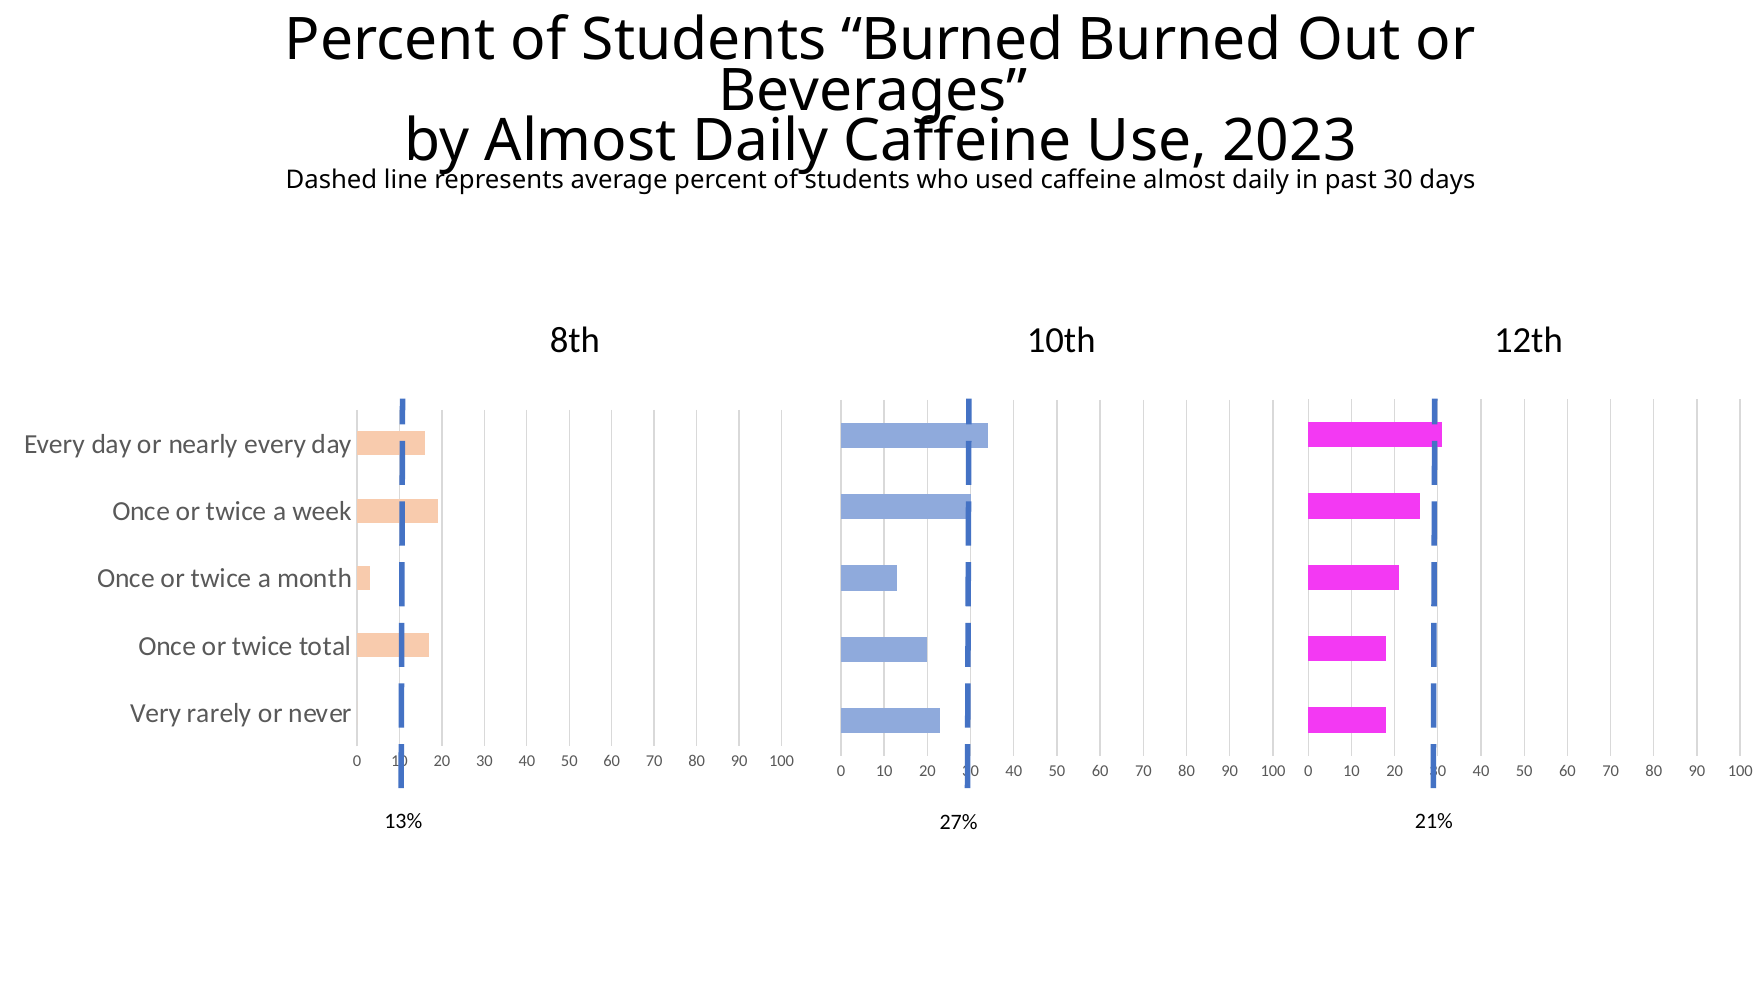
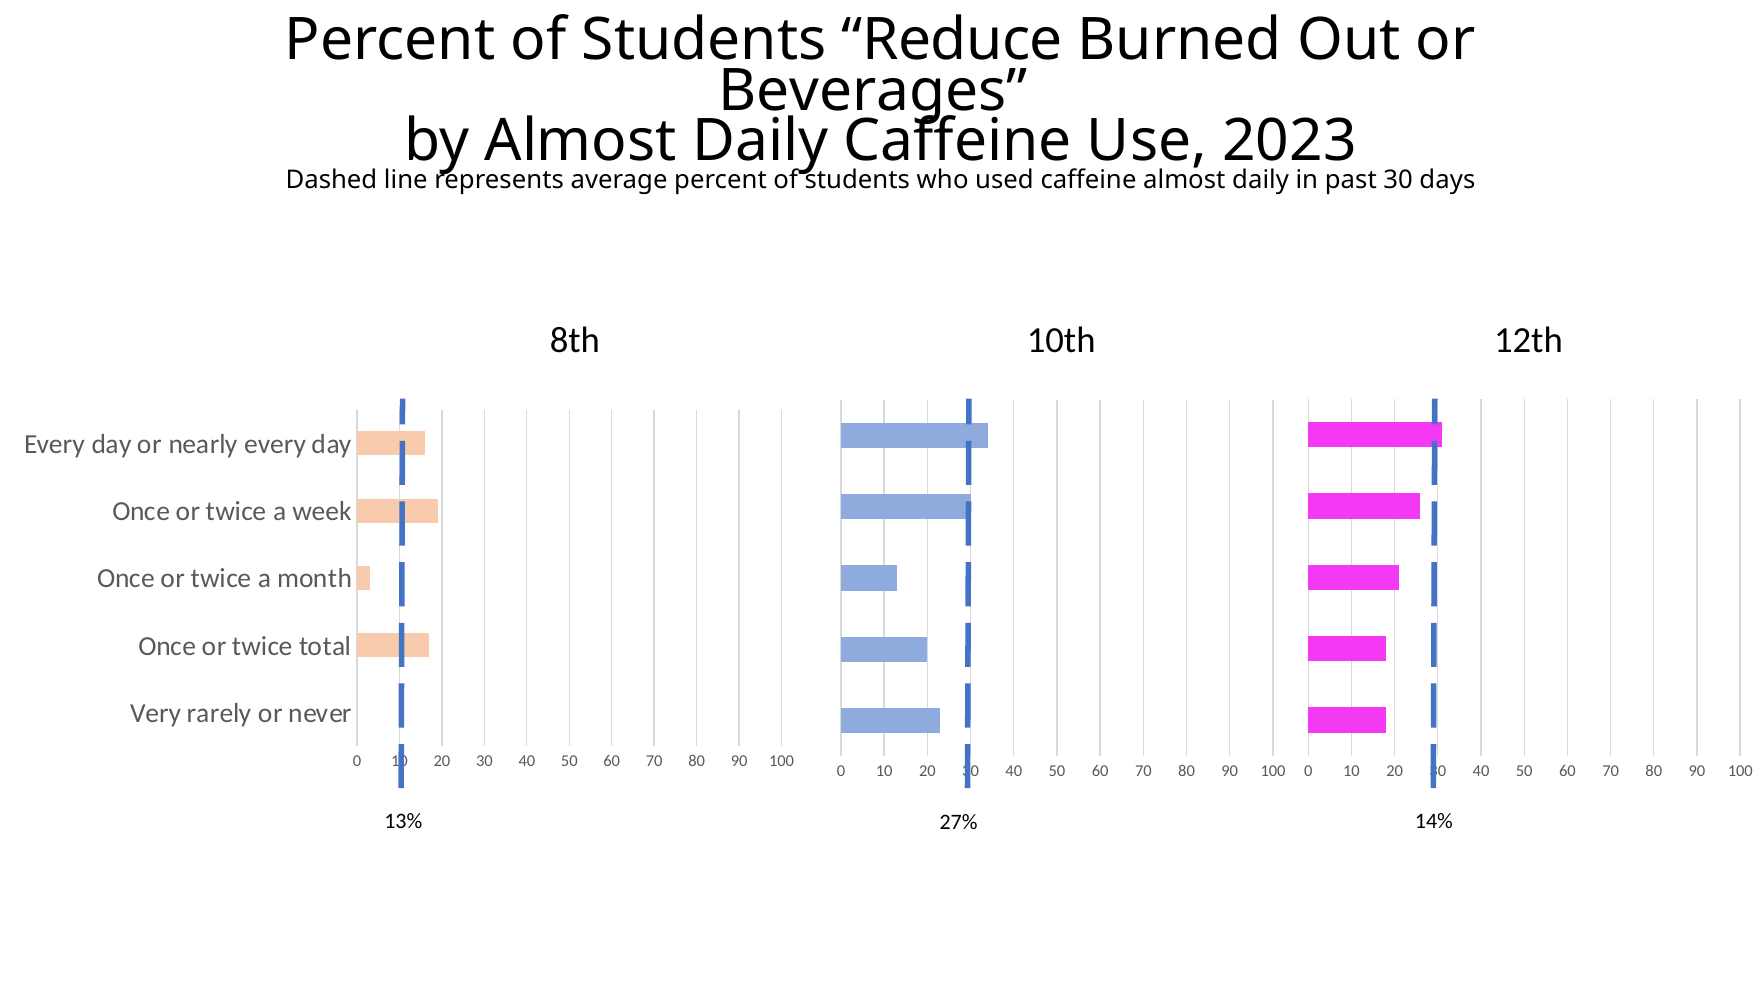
Students Burned: Burned -> Reduce
21%: 21% -> 14%
